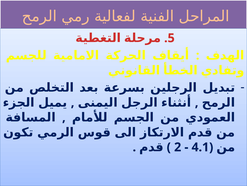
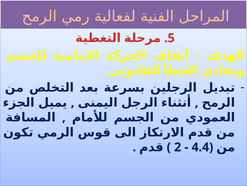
4.1: 4.1 -> 4.4
